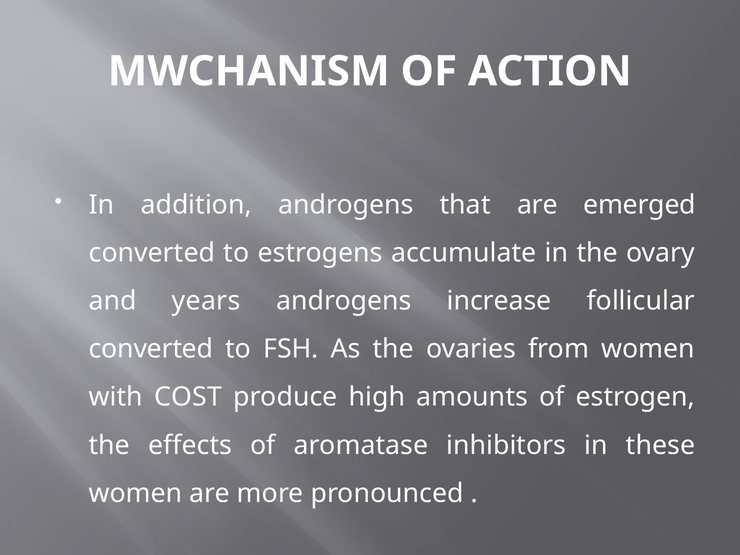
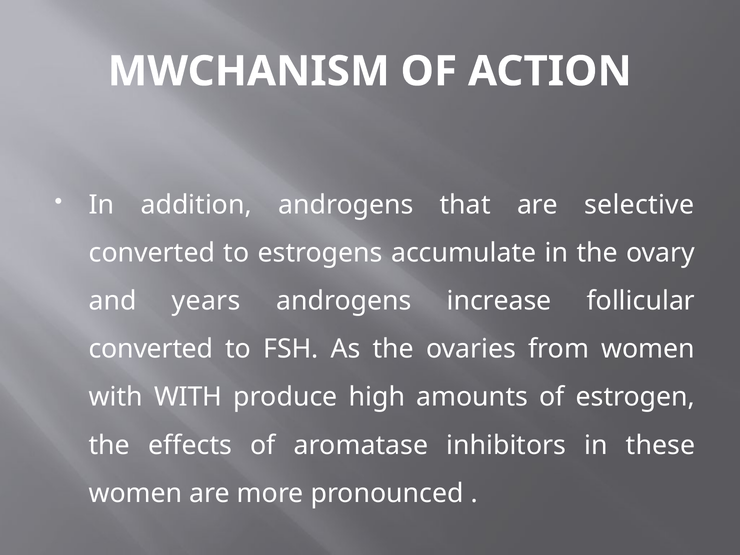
emerged: emerged -> selective
with COST: COST -> WITH
